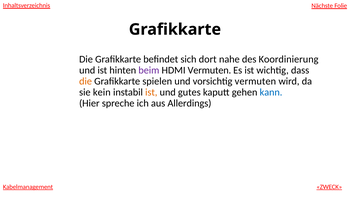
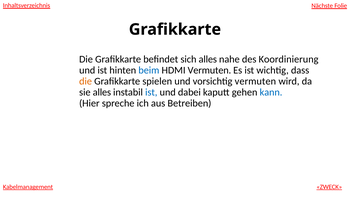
sich dort: dort -> alles
beim colour: purple -> blue
sie kein: kein -> alles
ist at (151, 92) colour: orange -> blue
gutes: gutes -> dabei
Allerdings: Allerdings -> Betreiben
